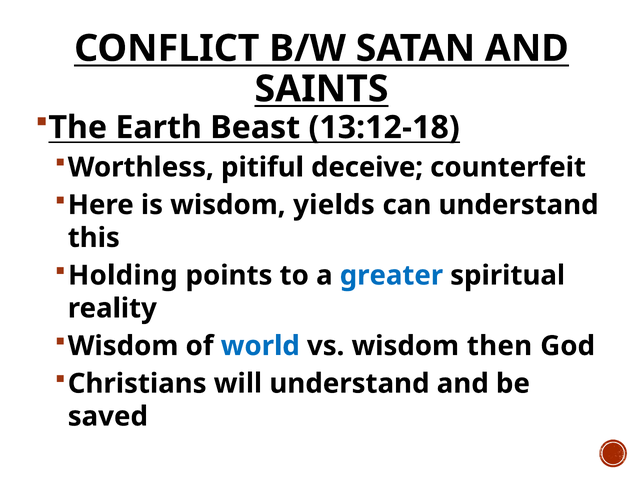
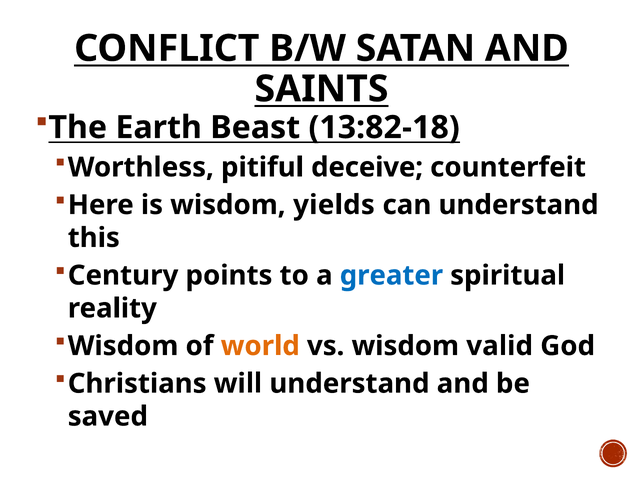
13:12-18: 13:12-18 -> 13:82-18
Holding: Holding -> Century
world colour: blue -> orange
then: then -> valid
